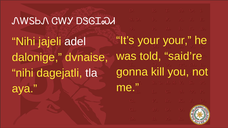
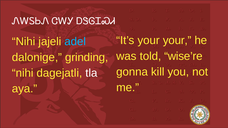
adel colour: white -> light blue
said’re: said’re -> wise’re
dvnaise: dvnaise -> grinding
